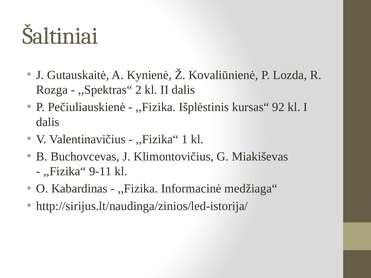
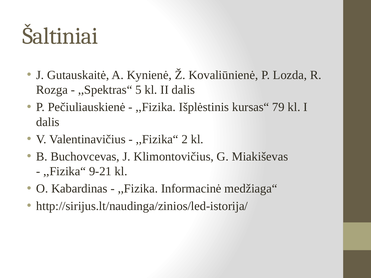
2: 2 -> 5
92: 92 -> 79
1: 1 -> 2
9-11: 9-11 -> 9-21
